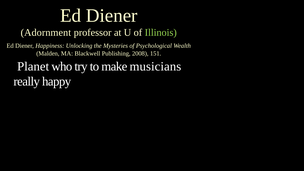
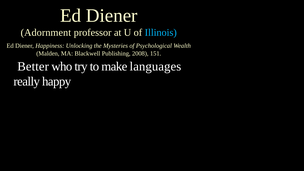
Illinois colour: light green -> light blue
Planet: Planet -> Better
musicians: musicians -> languages
